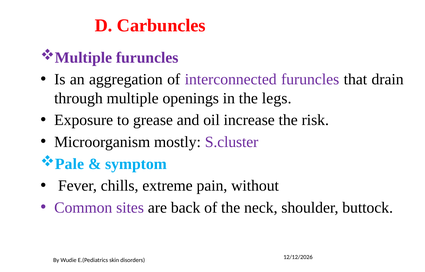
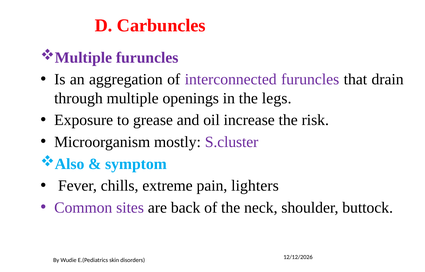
Pale: Pale -> Also
without: without -> lighters
